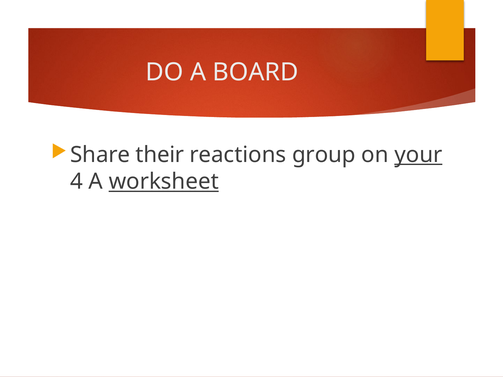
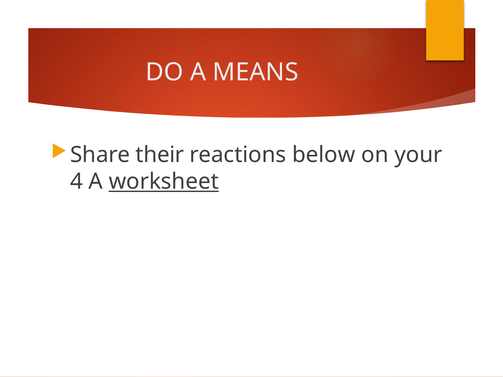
BOARD: BOARD -> MEANS
group: group -> below
your underline: present -> none
